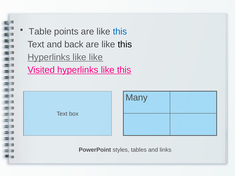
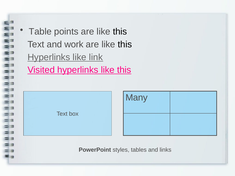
this at (120, 32) colour: blue -> black
back: back -> work
like like: like -> link
